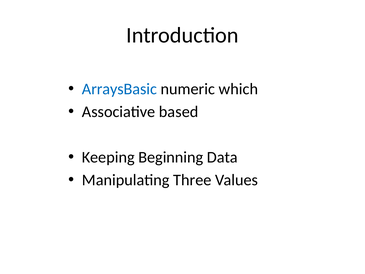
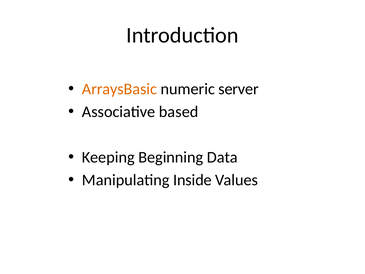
ArraysBasic colour: blue -> orange
which: which -> server
Three: Three -> Inside
